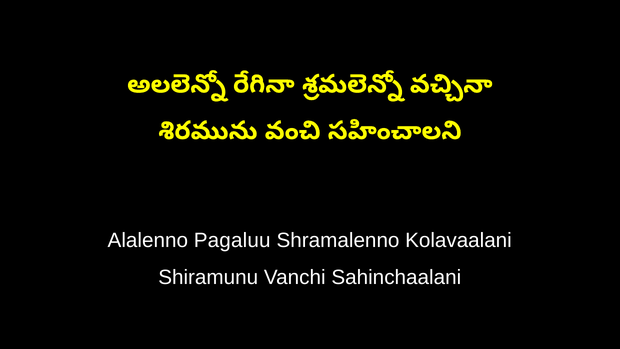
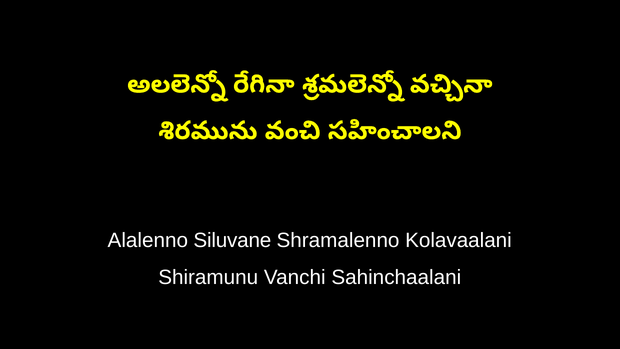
Pagaluu: Pagaluu -> Siluvane
